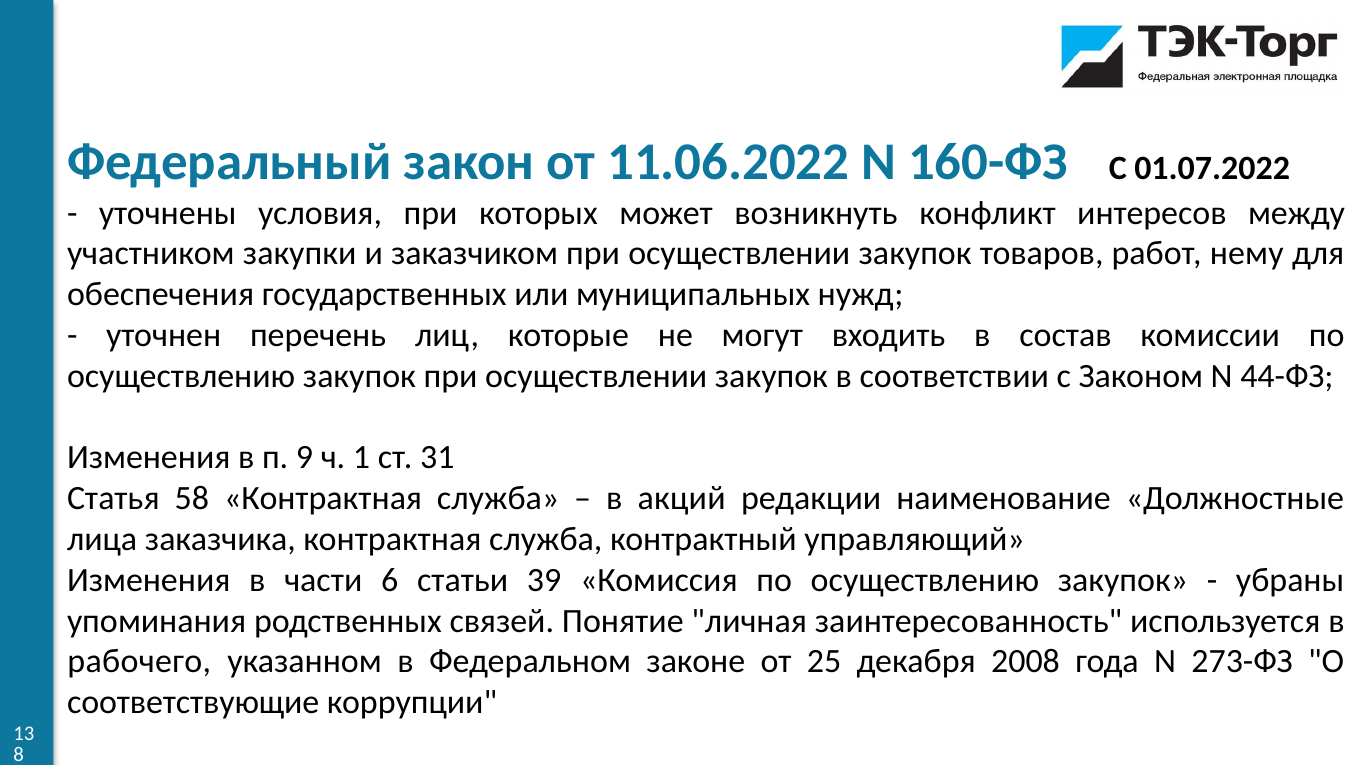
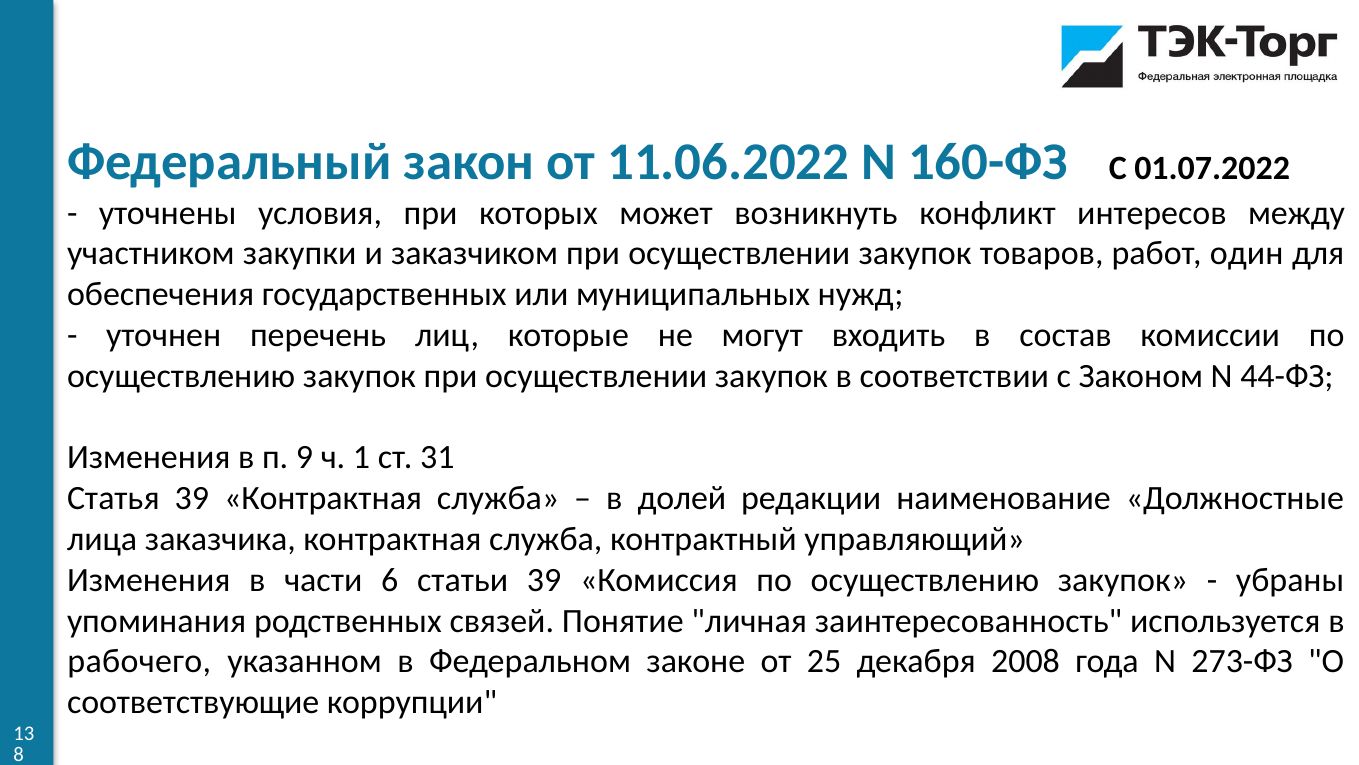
нему: нему -> один
Статья 58: 58 -> 39
акций: акций -> долей
